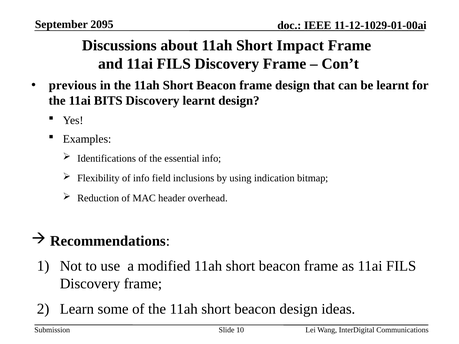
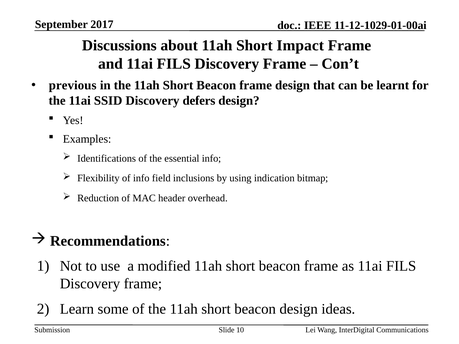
2095: 2095 -> 2017
BITS: BITS -> SSID
Discovery learnt: learnt -> defers
